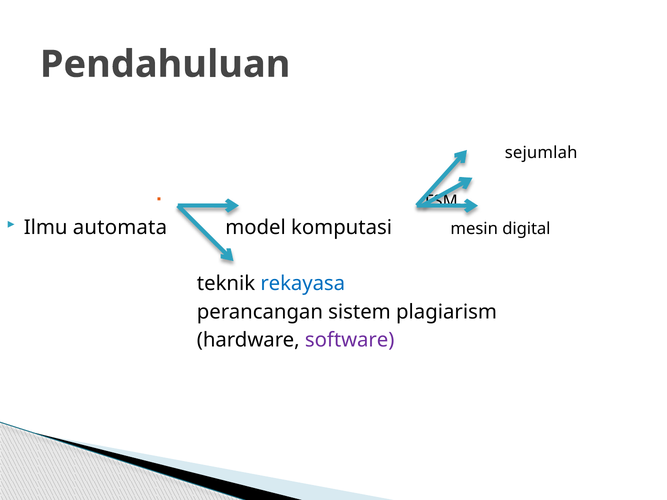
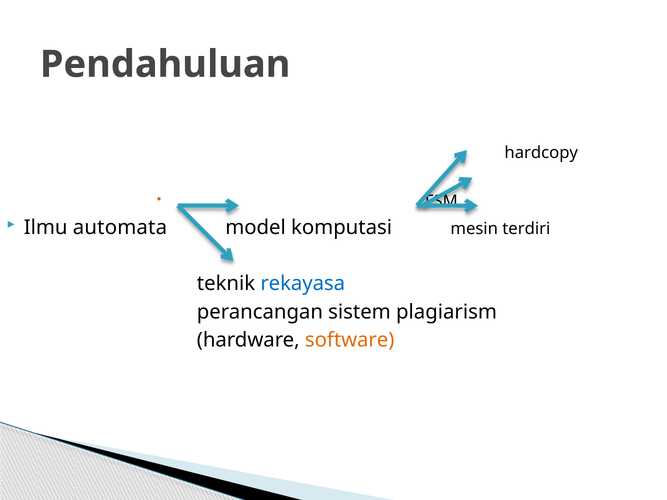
sejumlah: sejumlah -> hardcopy
digital: digital -> terdiri
software colour: purple -> orange
